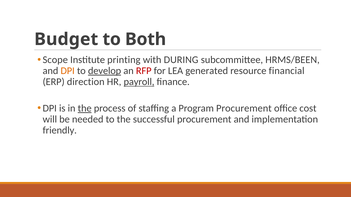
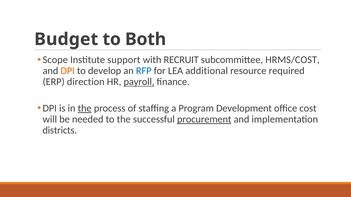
printing: printing -> support
DURING: DURING -> RECRUIT
HRMS/BEEN: HRMS/BEEN -> HRMS/COST
develop underline: present -> none
RFP colour: red -> blue
generated: generated -> additional
financial: financial -> required
Program Procurement: Procurement -> Development
procurement at (204, 119) underline: none -> present
friendly: friendly -> districts
